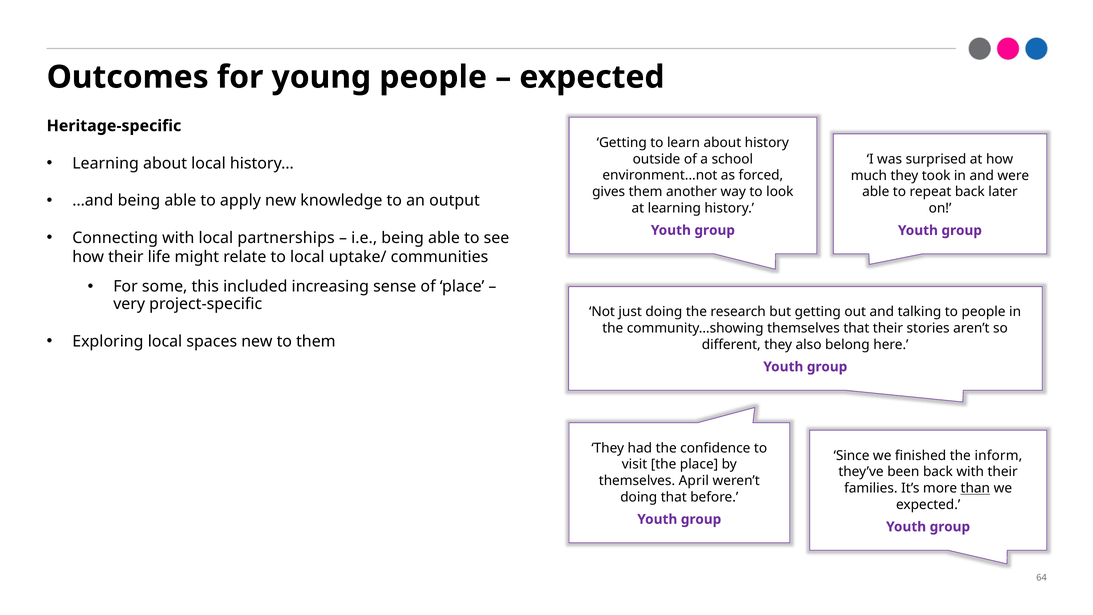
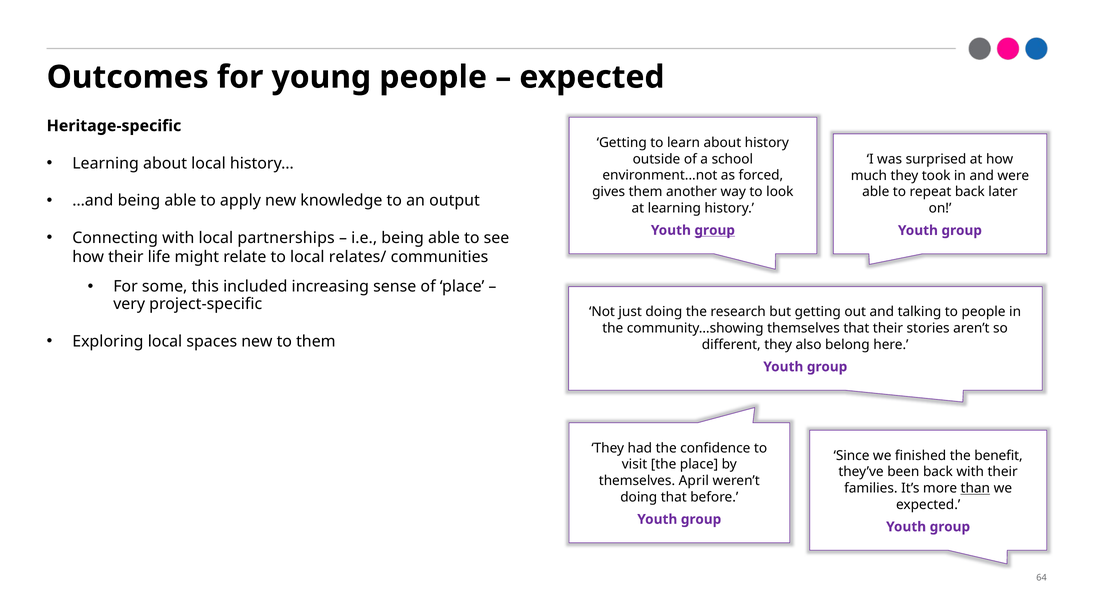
group at (715, 230) underline: none -> present
uptake/: uptake/ -> relates/
inform: inform -> benefit
